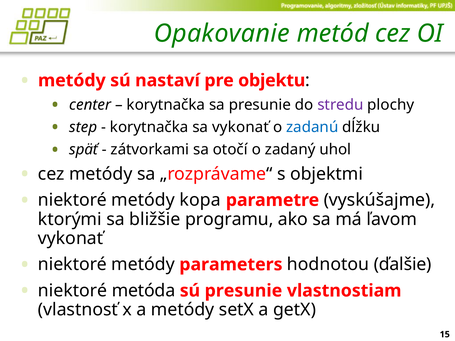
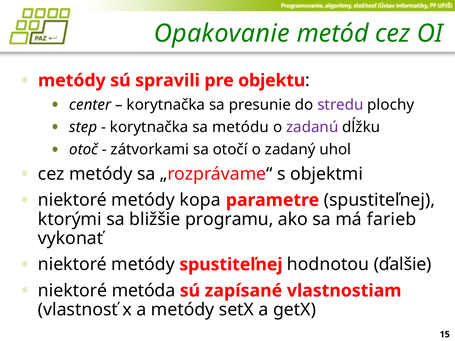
nastaví: nastaví -> spravili
sa vykonať: vykonať -> metódu
zadanú colour: blue -> purple
späť: späť -> otoč
parametre vyskúšajme: vyskúšajme -> spustiteľnej
ľavom: ľavom -> farieb
metódy parameters: parameters -> spustiteľnej
sú presunie: presunie -> zapísané
